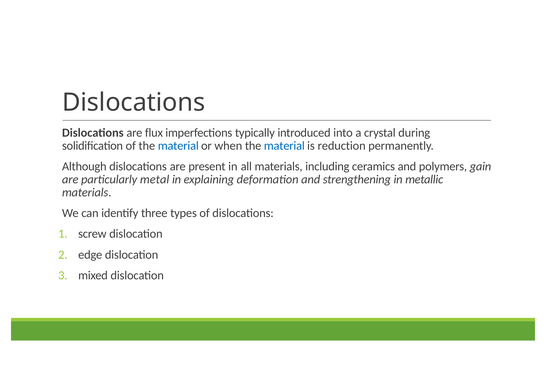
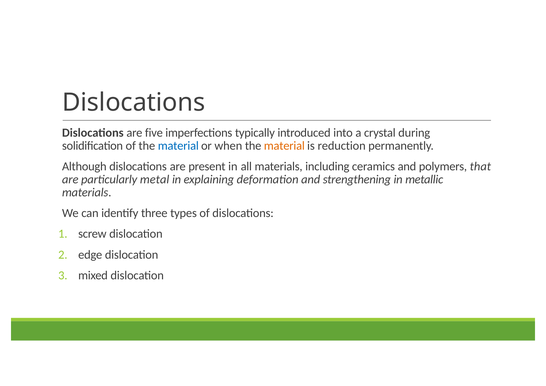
flux: flux -> five
material at (284, 146) colour: blue -> orange
gain: gain -> that
